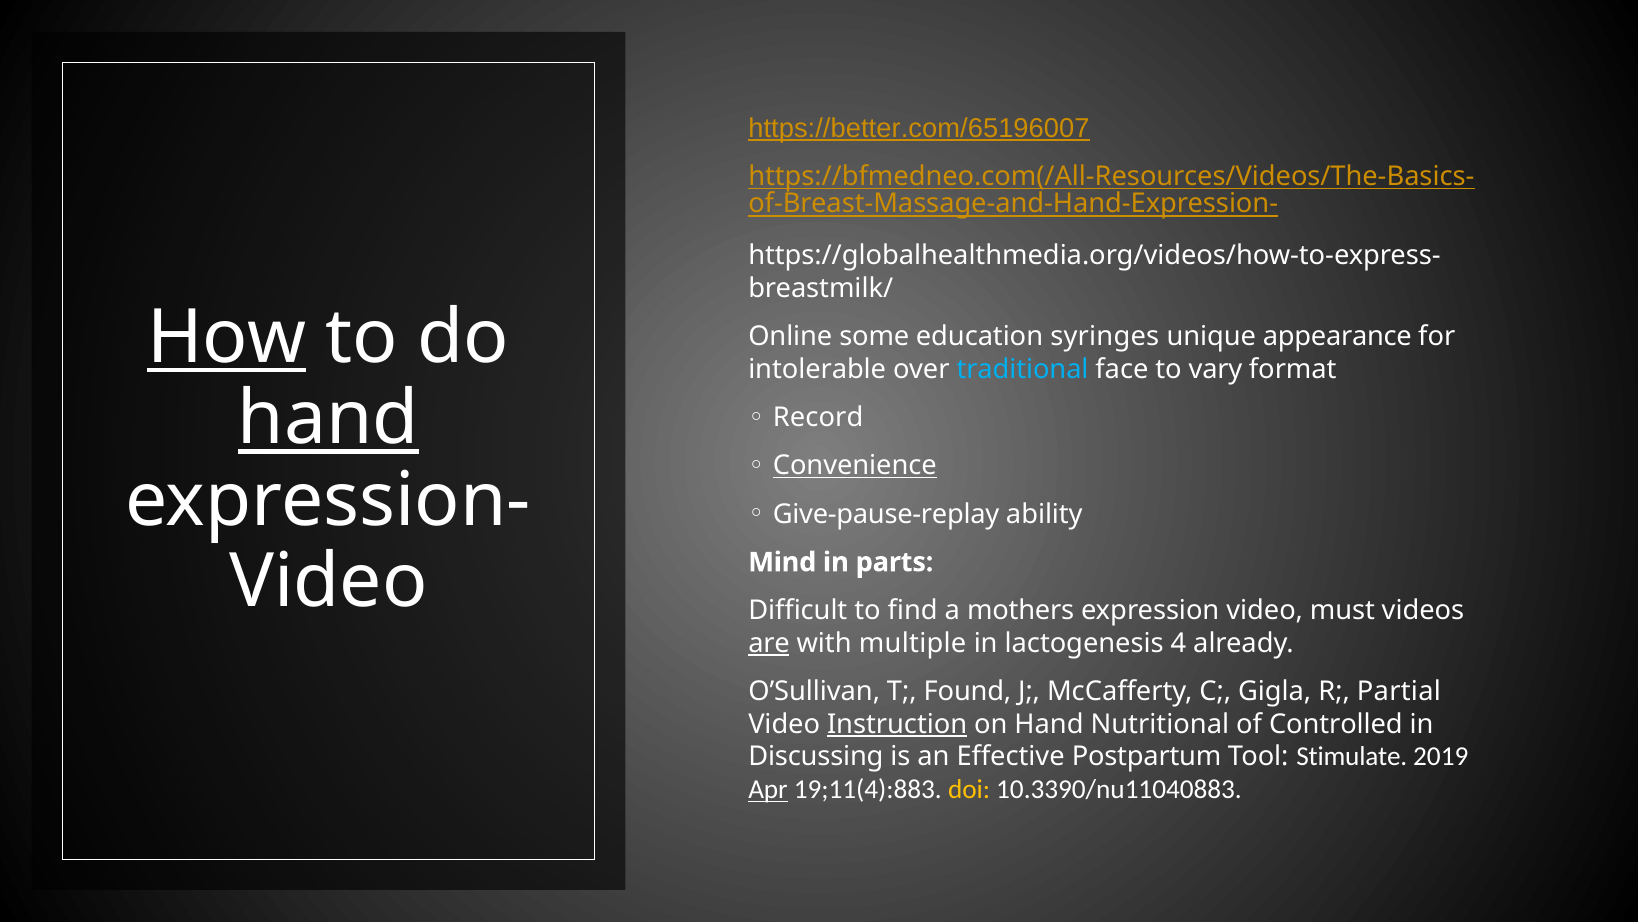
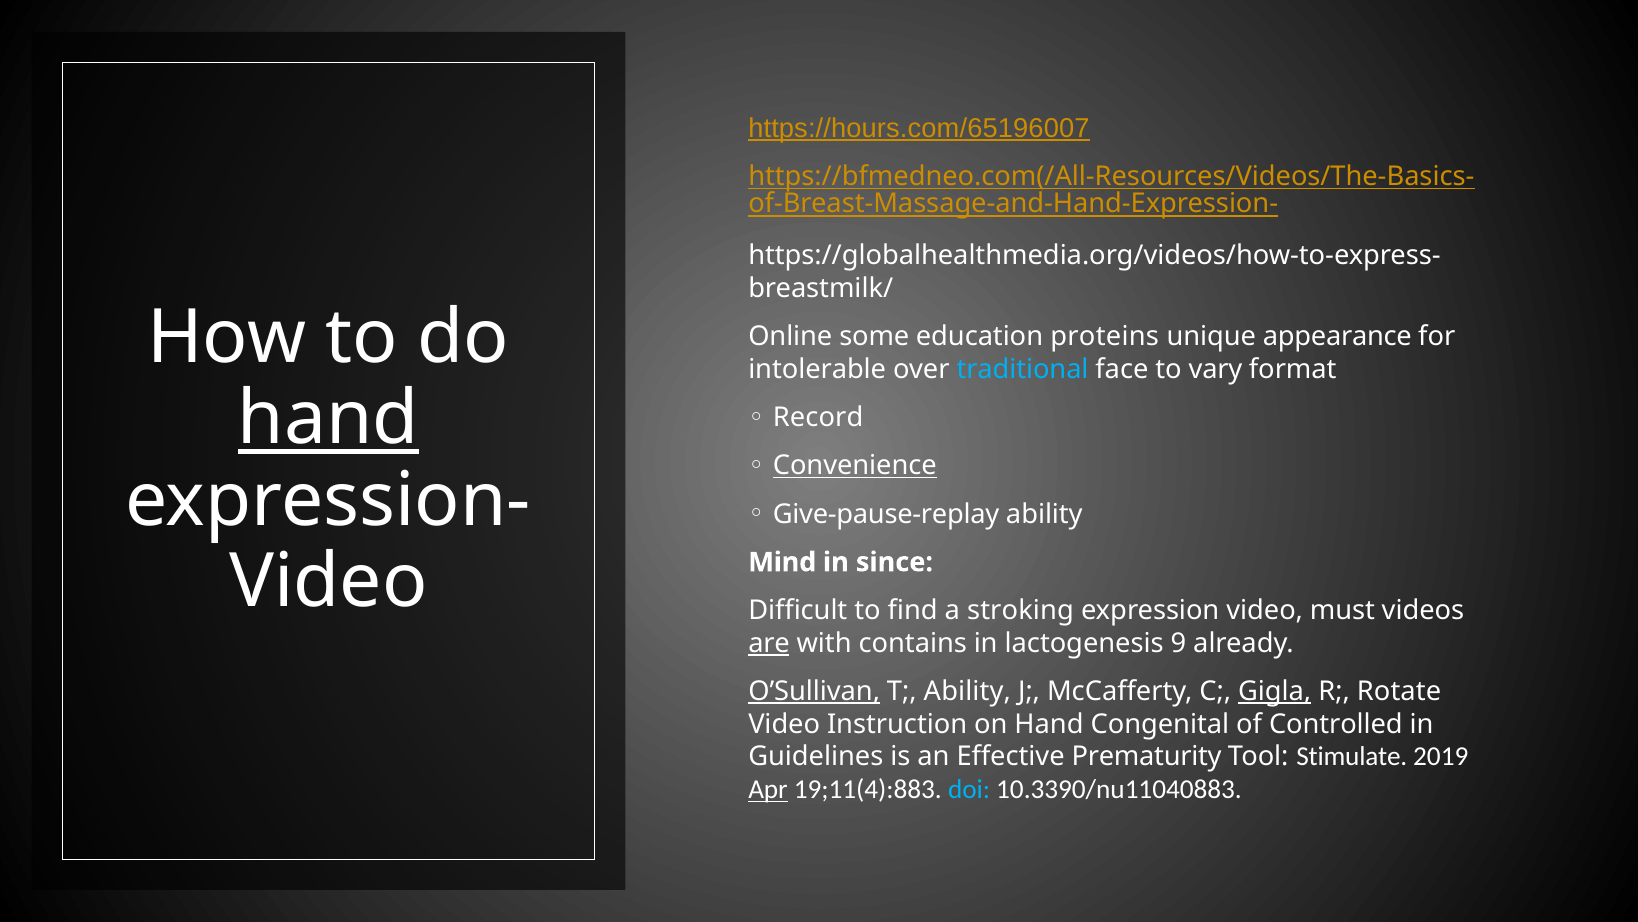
https://better.com/65196007: https://better.com/65196007 -> https://hours.com/65196007
How underline: present -> none
syringes: syringes -> proteins
parts: parts -> since
mothers: mothers -> stroking
multiple: multiple -> contains
4: 4 -> 9
O’Sullivan underline: none -> present
T Found: Found -> Ability
Gigla underline: none -> present
Partial: Partial -> Rotate
Instruction underline: present -> none
Nutritional: Nutritional -> Congenital
Discussing: Discussing -> Guidelines
Postpartum: Postpartum -> Prematurity
doi colour: yellow -> light blue
